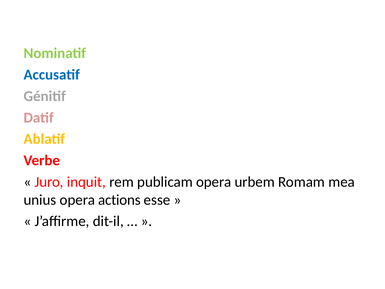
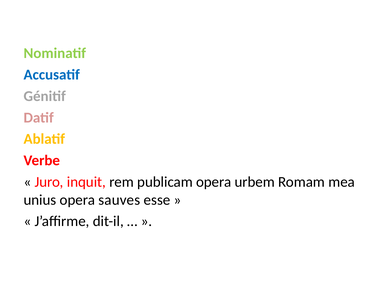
actions: actions -> sauves
